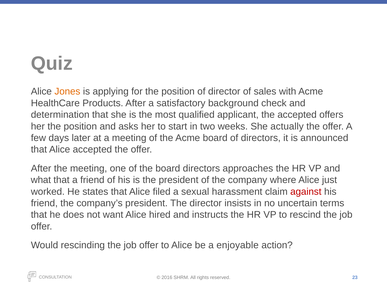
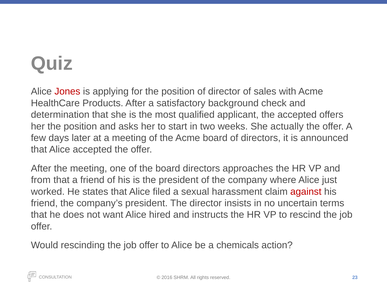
Jones colour: orange -> red
what: what -> from
enjoyable: enjoyable -> chemicals
